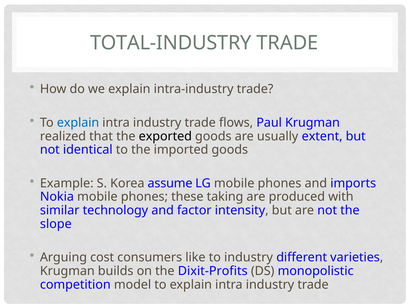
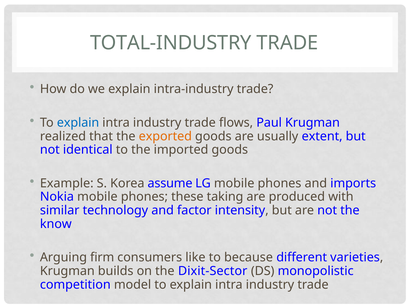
exported colour: black -> orange
slope: slope -> know
cost: cost -> firm
to industry: industry -> because
Dixit-Profits: Dixit-Profits -> Dixit-Sector
